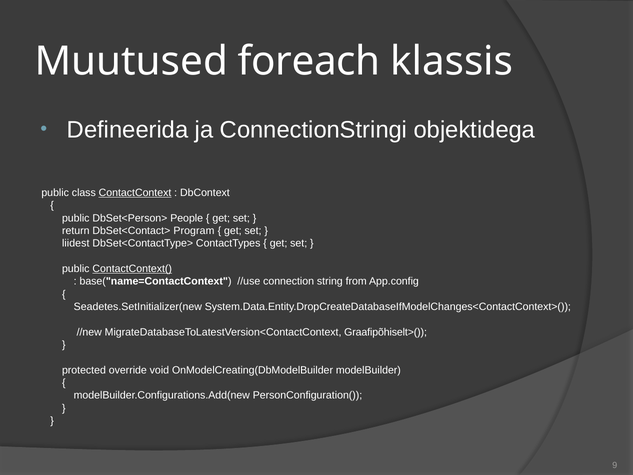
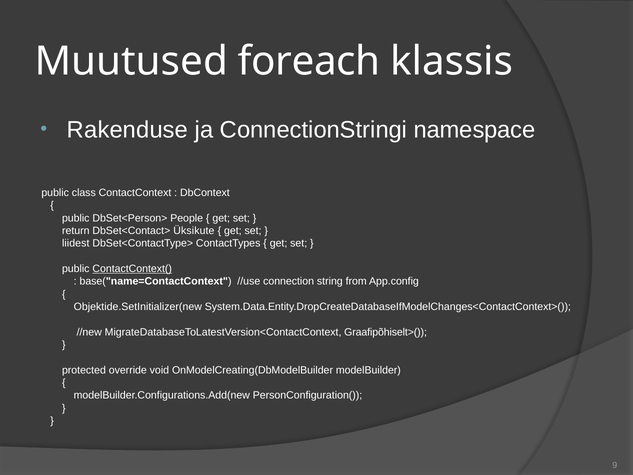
Defineerida: Defineerida -> Rakenduse
objektidega: objektidega -> namespace
ContactContext underline: present -> none
Program: Program -> Üksikute
Seadetes.SetInitializer(new: Seadetes.SetInitializer(new -> Objektide.SetInitializer(new
